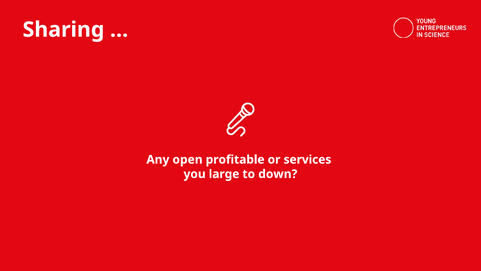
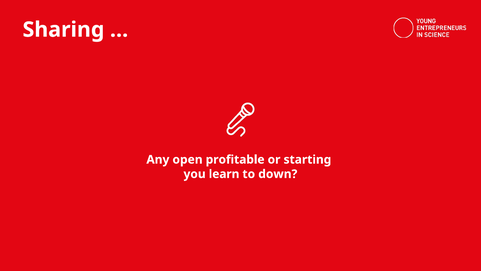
services: services -> starting
large: large -> learn
